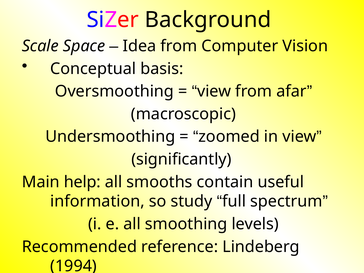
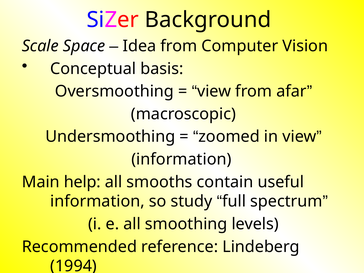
significantly at (181, 159): significantly -> information
